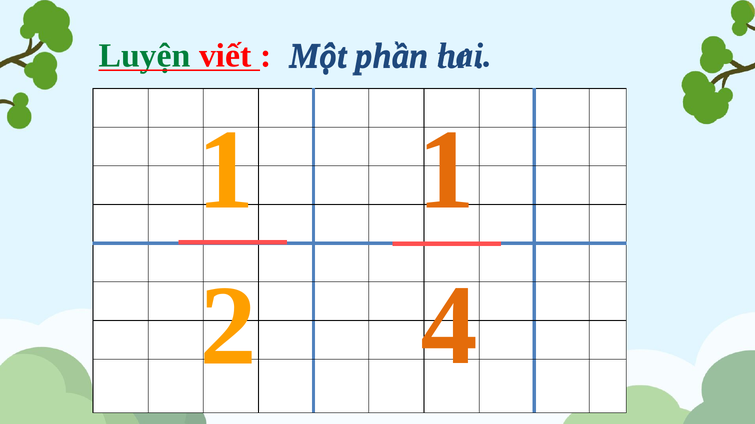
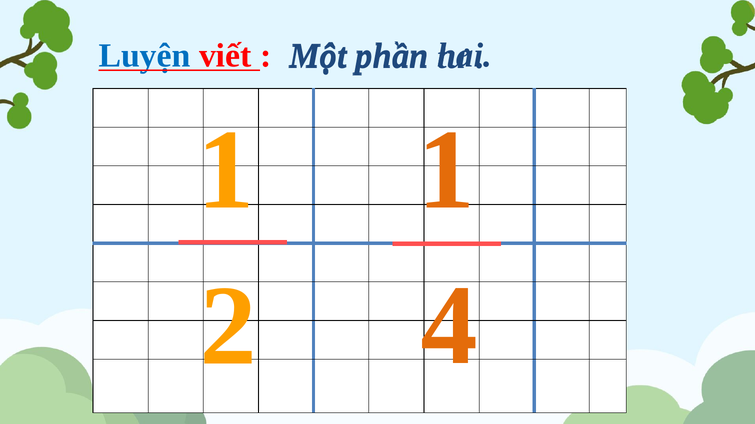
Luyện colour: green -> blue
